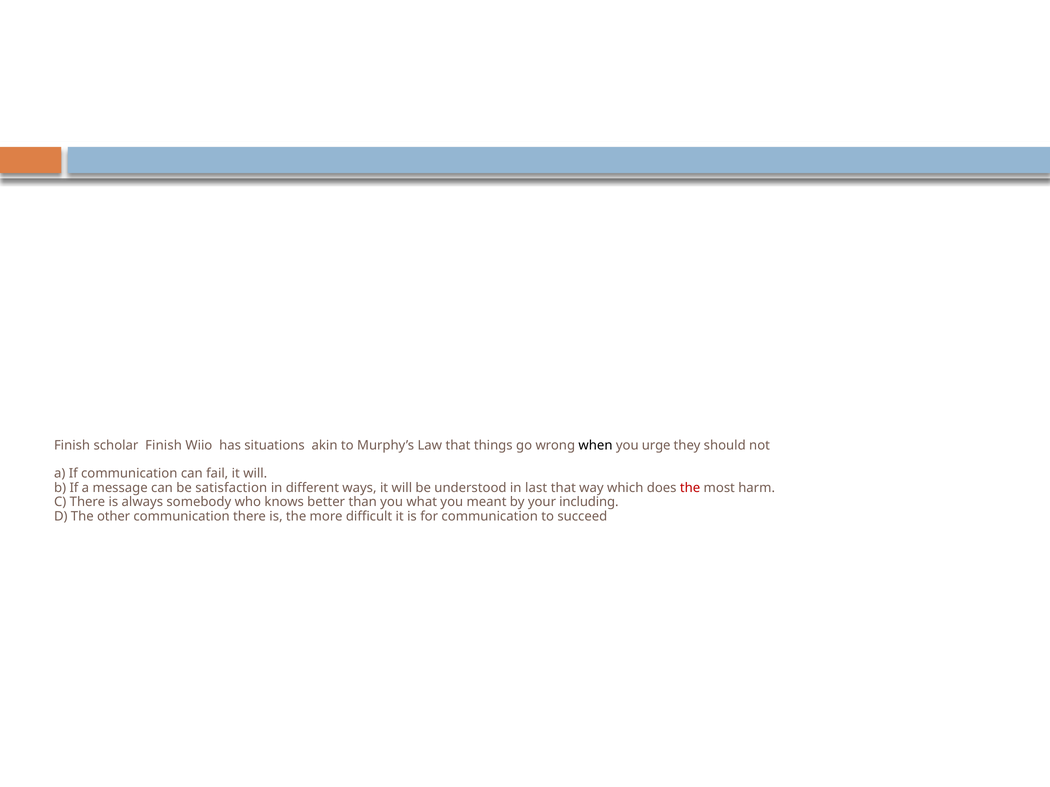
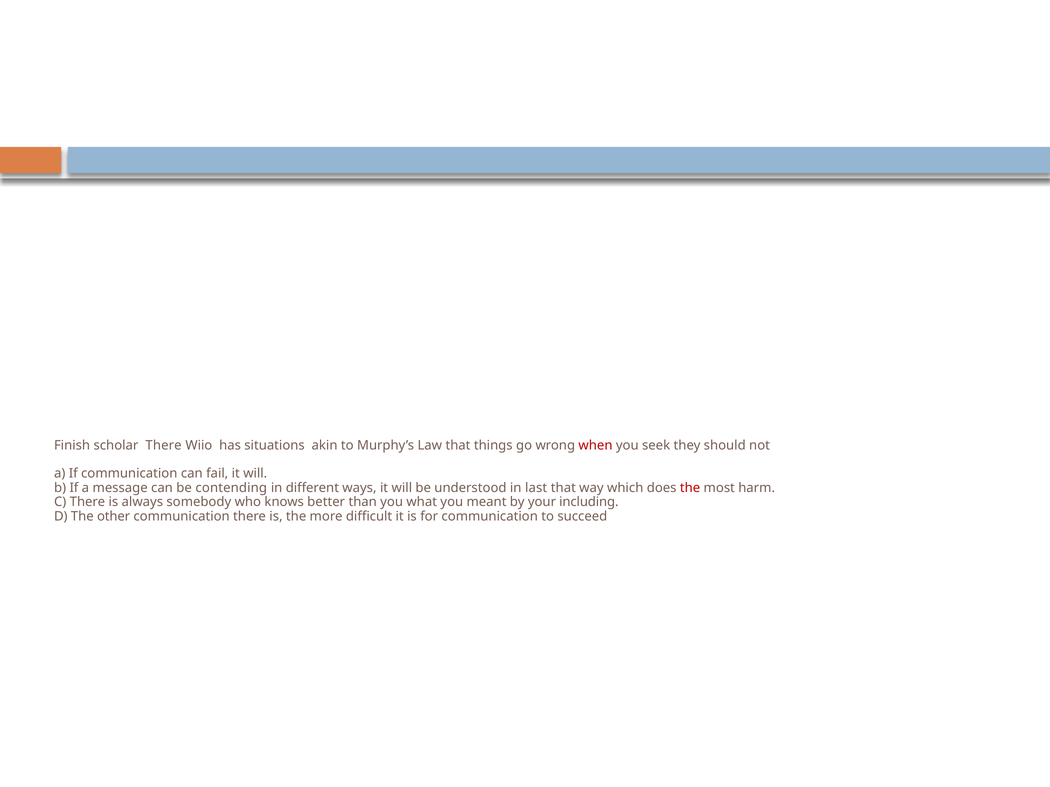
scholar Finish: Finish -> There
when colour: black -> red
urge: urge -> seek
satisfaction: satisfaction -> contending
